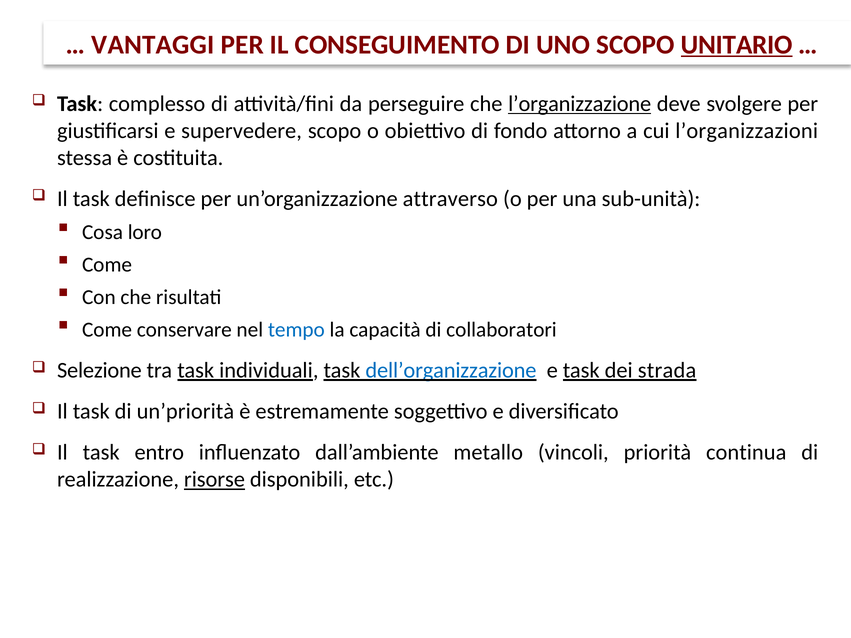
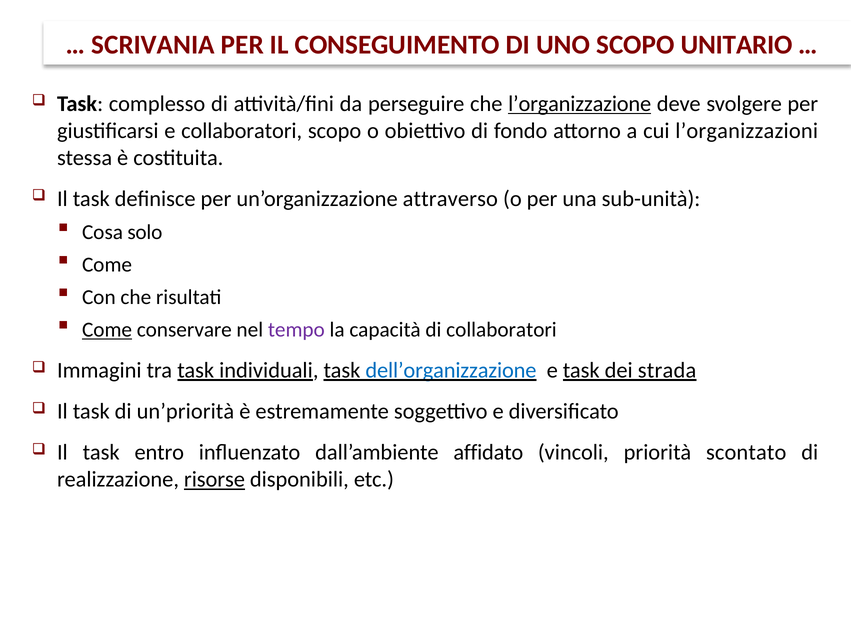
VANTAGGI: VANTAGGI -> SCRIVANIA
UNITARIO underline: present -> none
e supervedere: supervedere -> collaboratori
loro: loro -> solo
Come at (107, 330) underline: none -> present
tempo colour: blue -> purple
Selezione: Selezione -> Immagini
metallo: metallo -> affidato
continua: continua -> scontato
